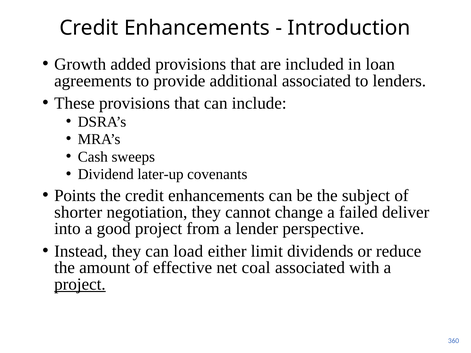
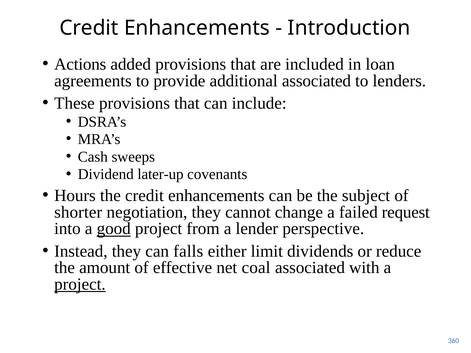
Growth: Growth -> Actions
Points: Points -> Hours
deliver: deliver -> request
good underline: none -> present
load: load -> falls
